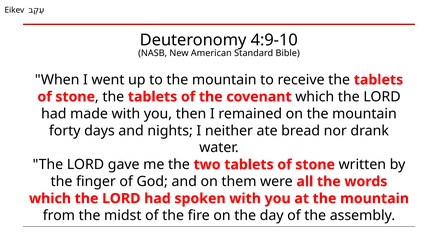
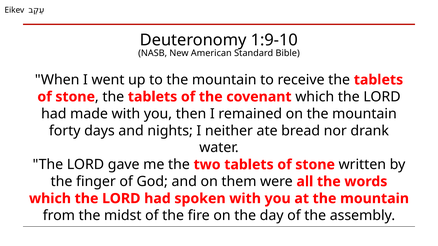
4:9-10: 4:9-10 -> 1:9-10
